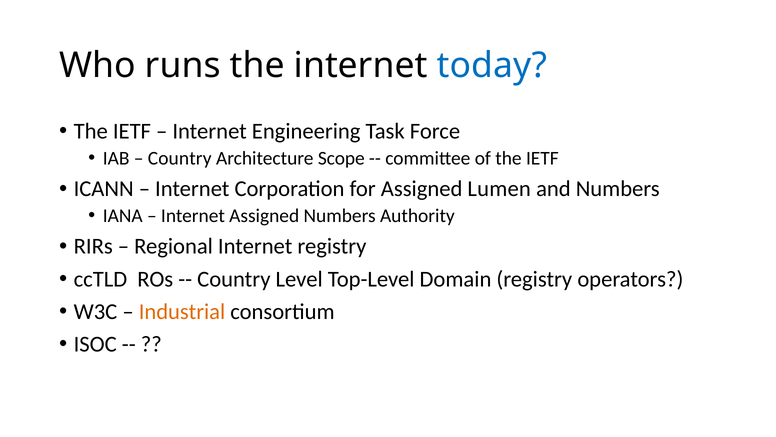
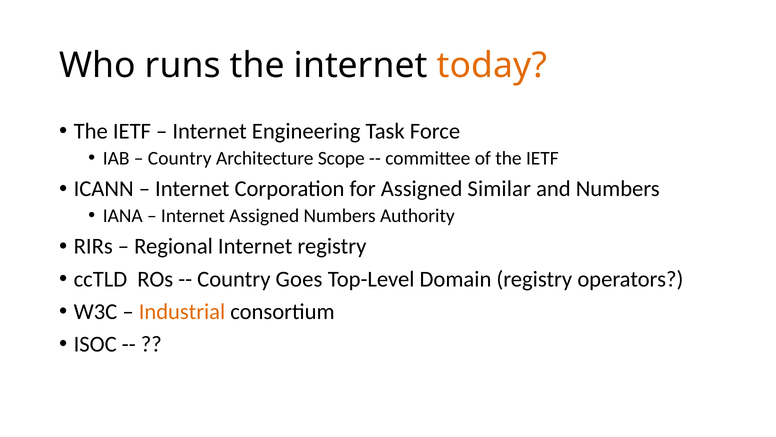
today colour: blue -> orange
Lumen: Lumen -> Similar
Level: Level -> Goes
